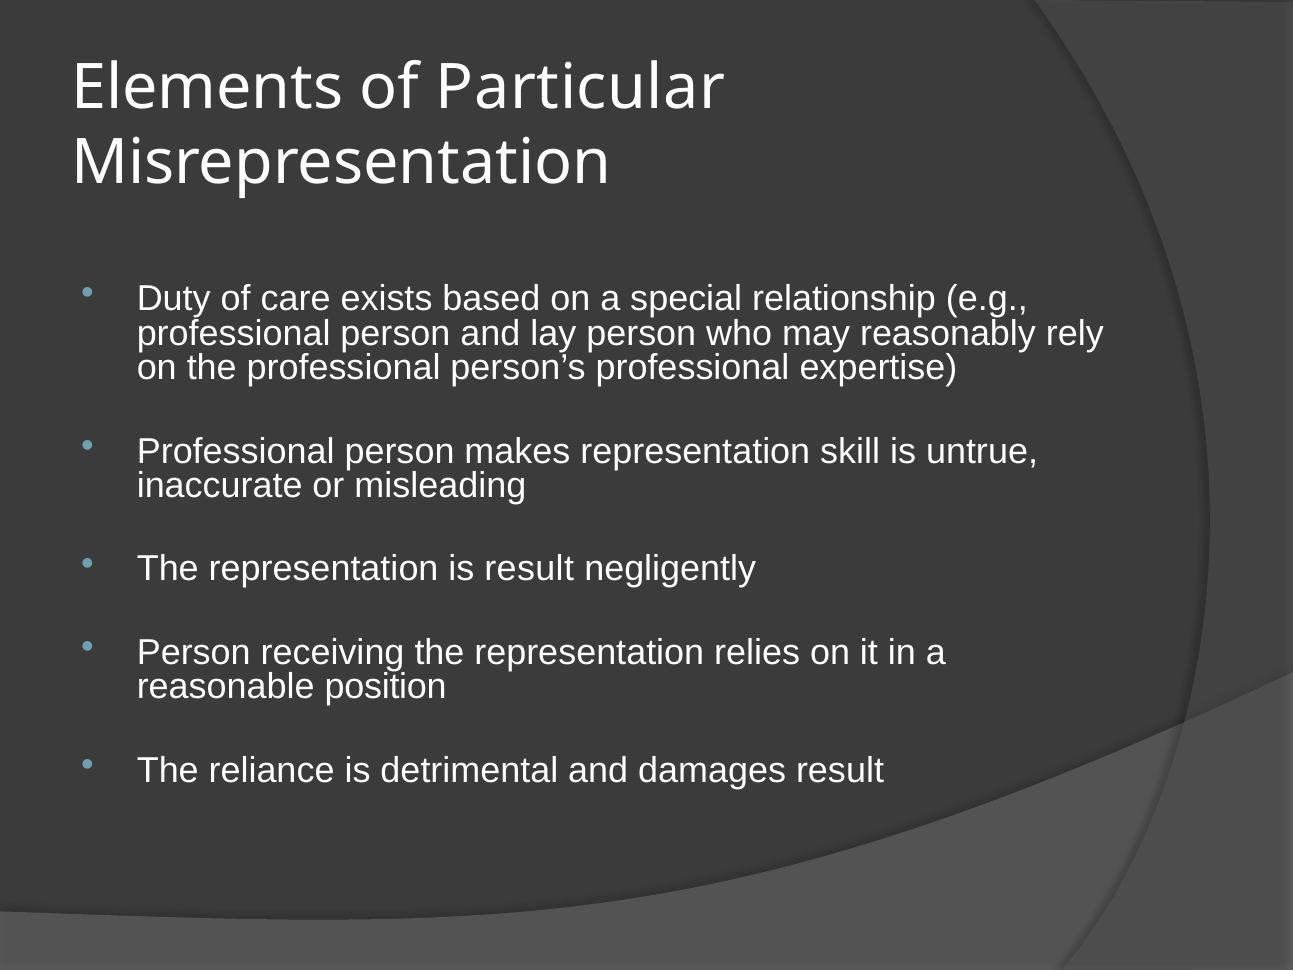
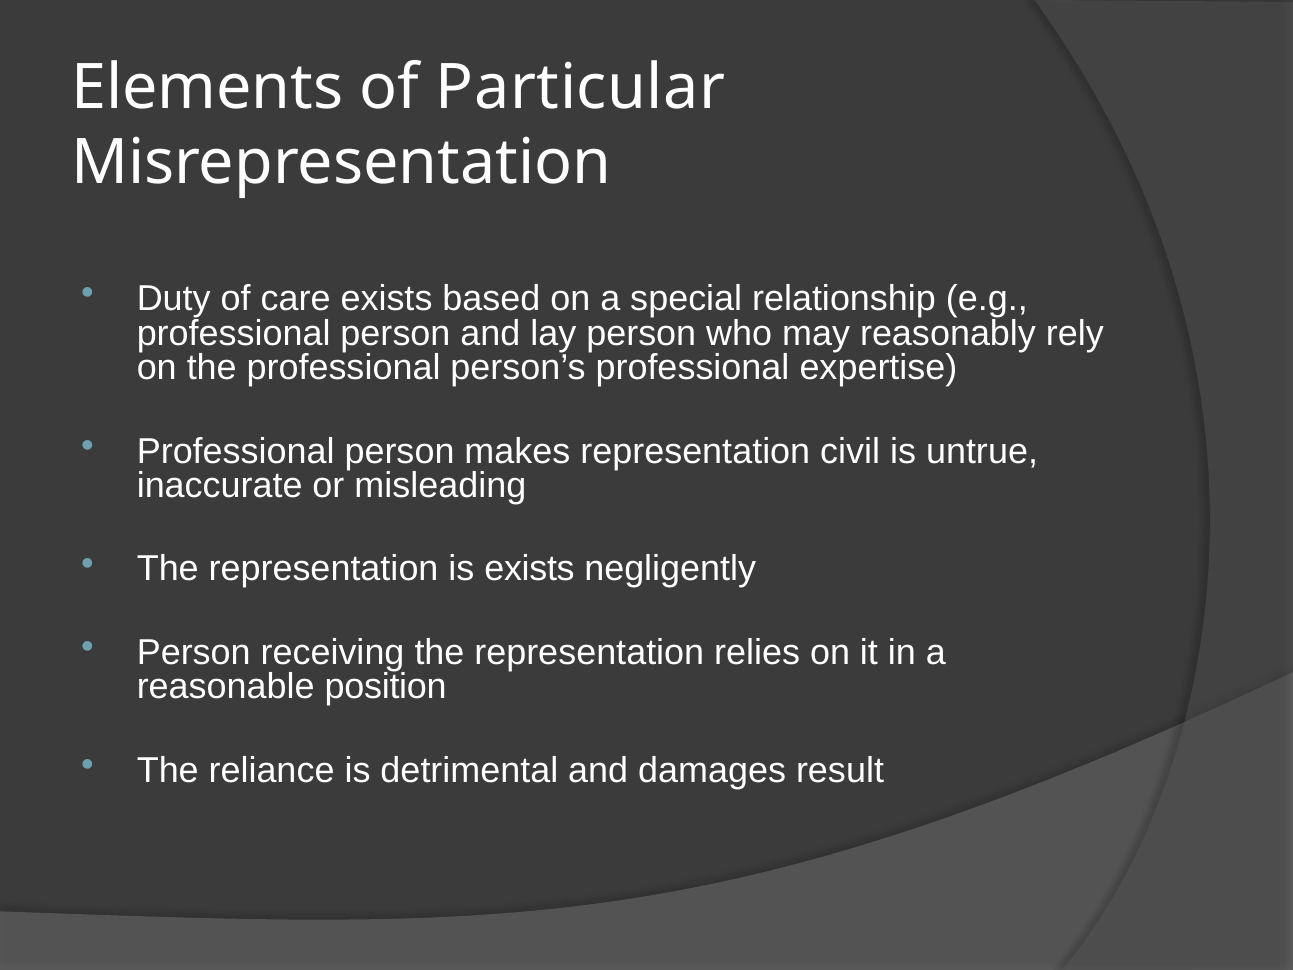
skill: skill -> civil
is result: result -> exists
